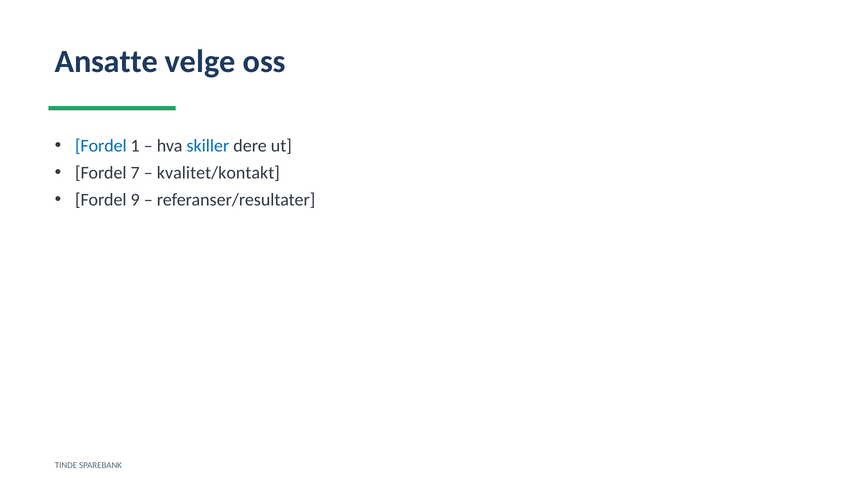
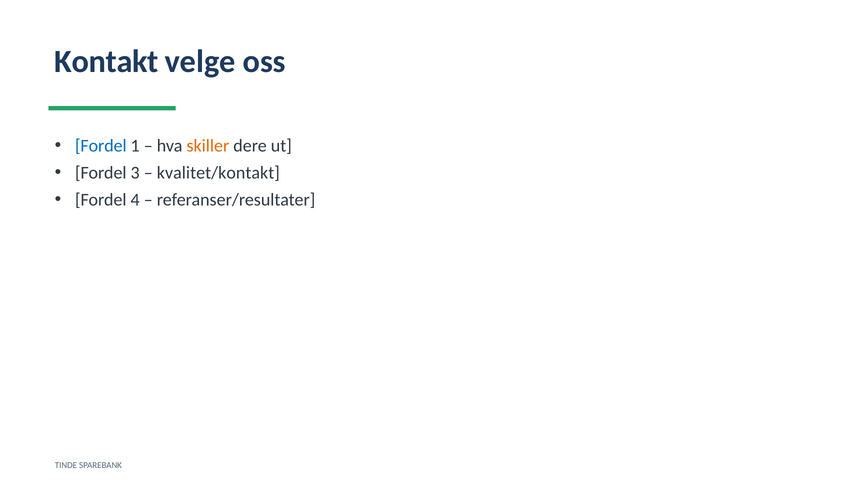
Ansatte: Ansatte -> Kontakt
skiller colour: blue -> orange
7: 7 -> 3
9: 9 -> 4
